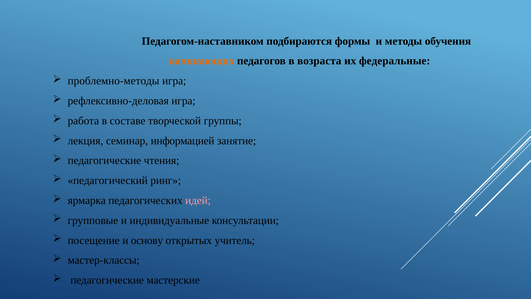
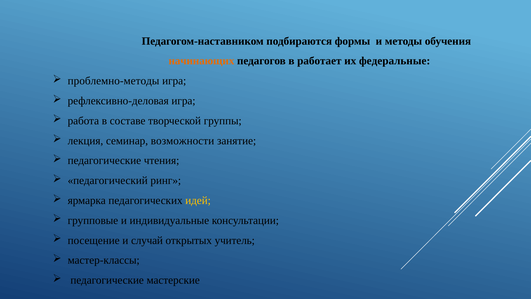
возраста: возраста -> работает
информацией: информацией -> возможности
идей colour: pink -> yellow
основу: основу -> случай
